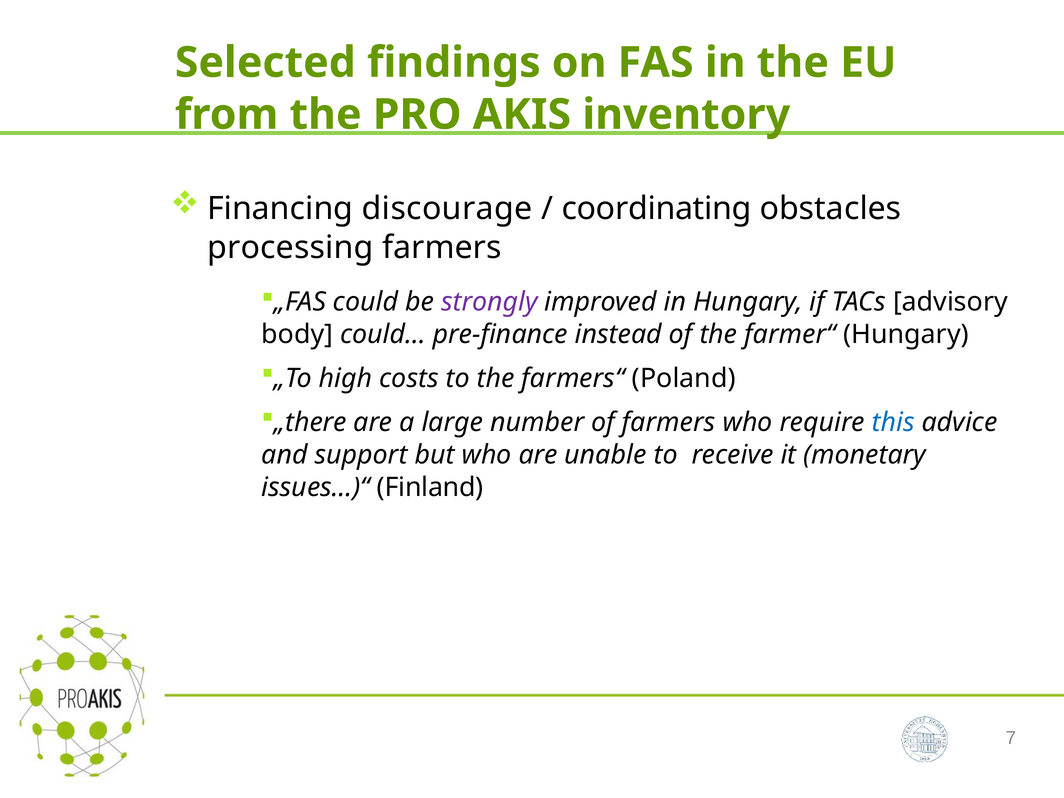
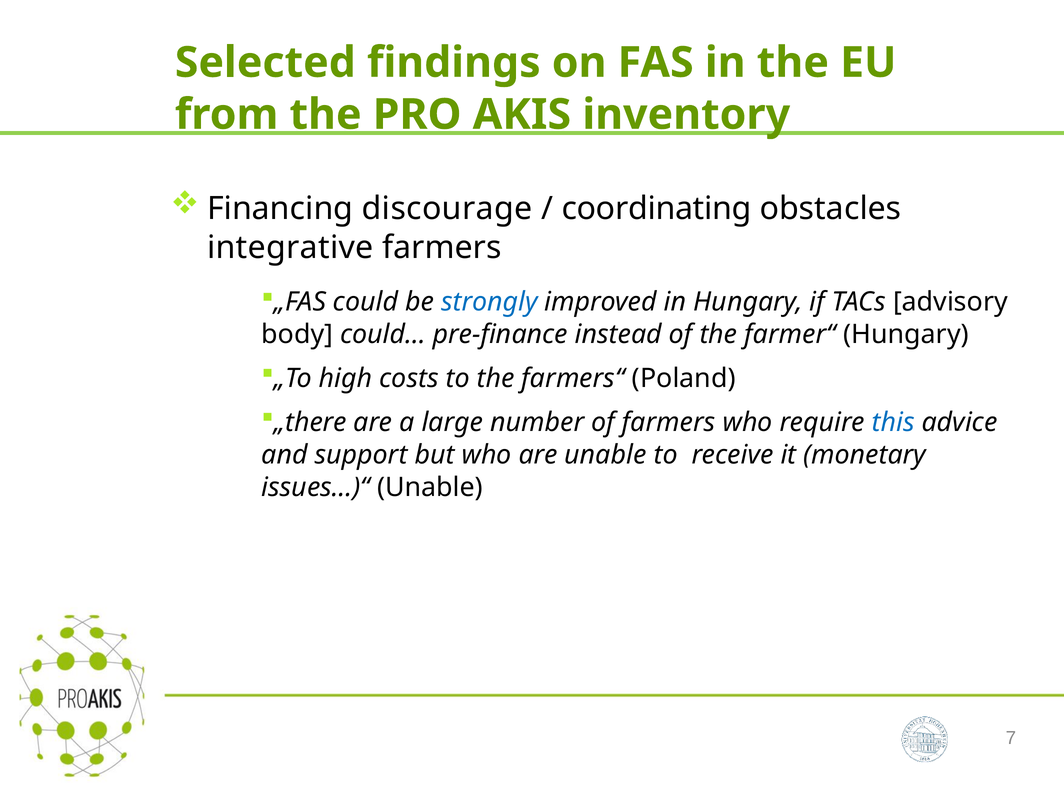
processing: processing -> integrative
strongly colour: purple -> blue
issues…)“ Finland: Finland -> Unable
